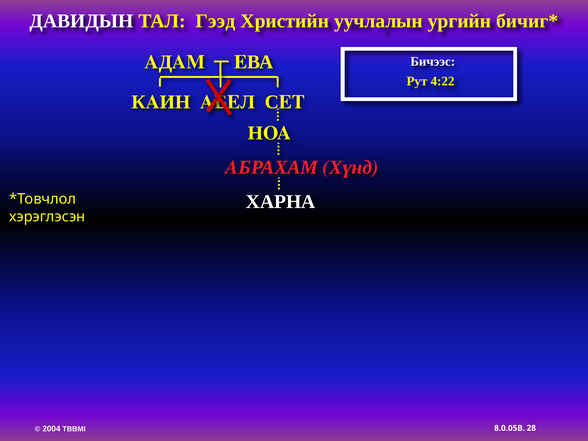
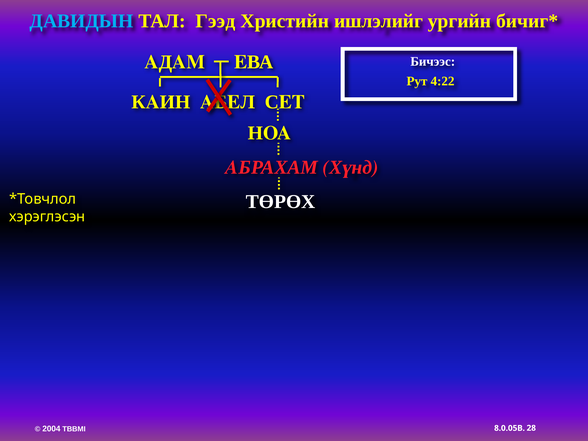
ДАВИДЫН colour: white -> light blue
уучлалын: уучлалын -> ишлэлийг
ХАРНА: ХАРНА -> ТӨРӨХ
